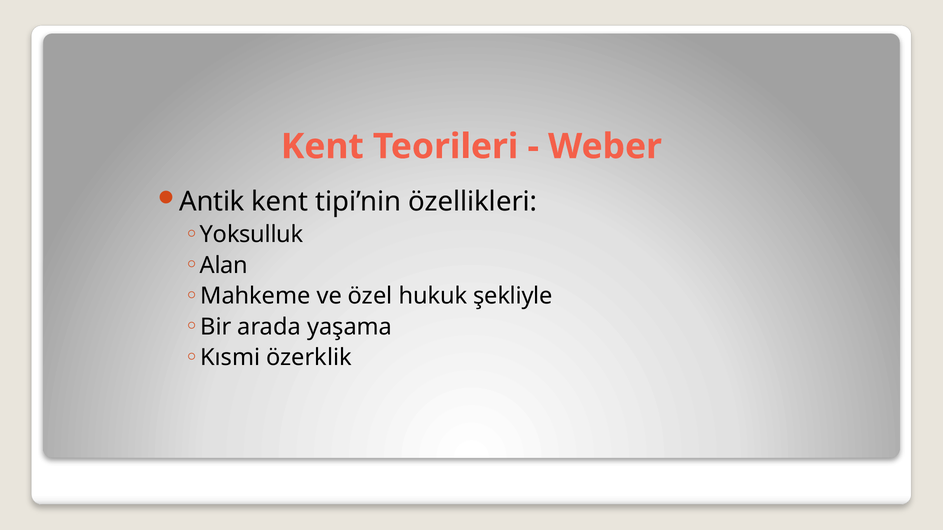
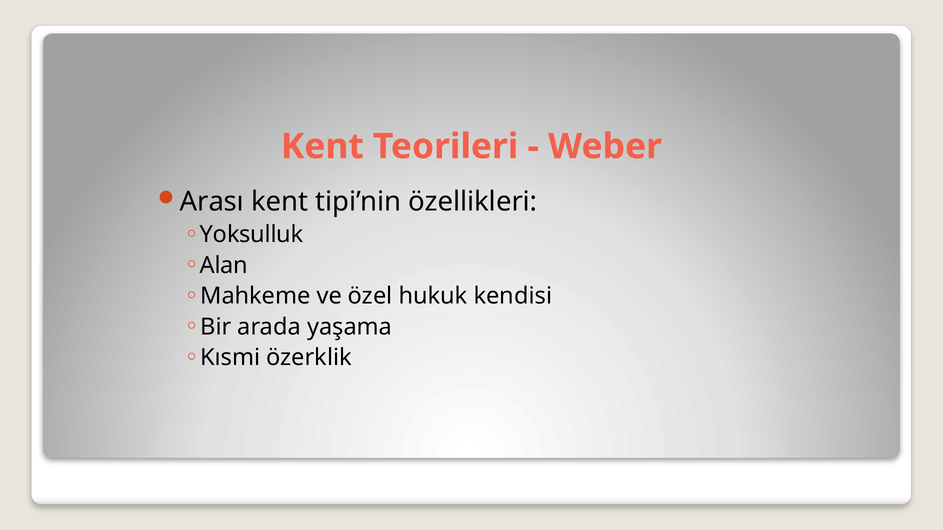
Antik: Antik -> Arası
şekliyle: şekliyle -> kendisi
